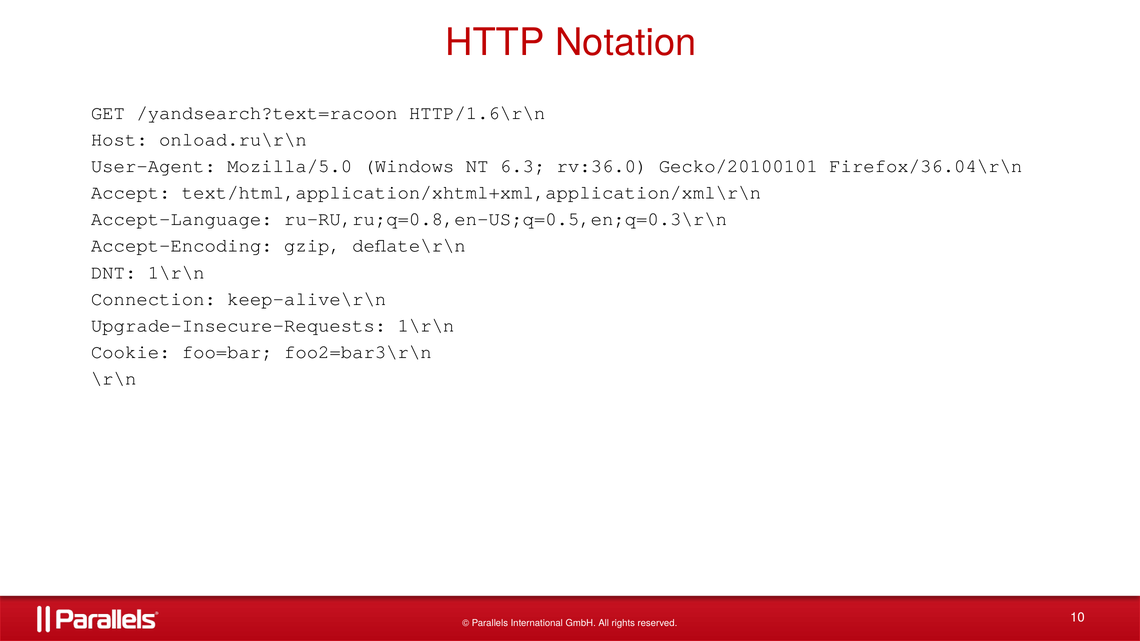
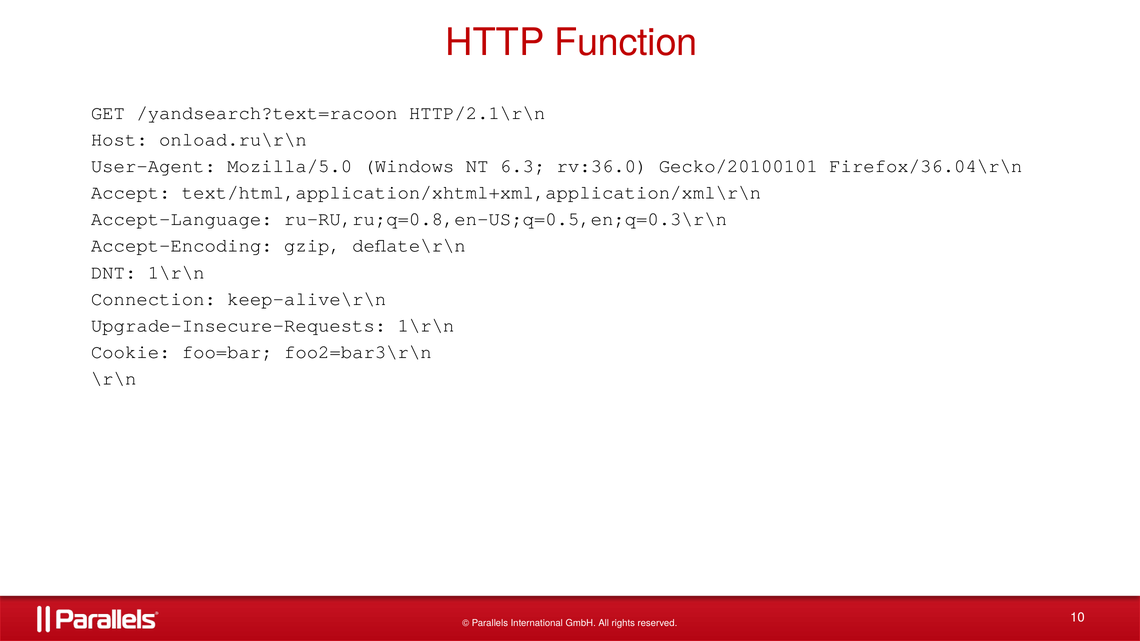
Notation: Notation -> Function
HTTP/1.6\r\n: HTTP/1.6\r\n -> HTTP/2.1\r\n
